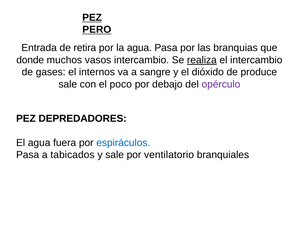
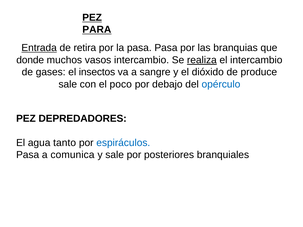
PERO: PERO -> PARA
Entrada underline: none -> present
la agua: agua -> pasa
internos: internos -> insectos
opérculo colour: purple -> blue
fuera: fuera -> tanto
tabicados: tabicados -> comunica
ventilatorio: ventilatorio -> posteriores
